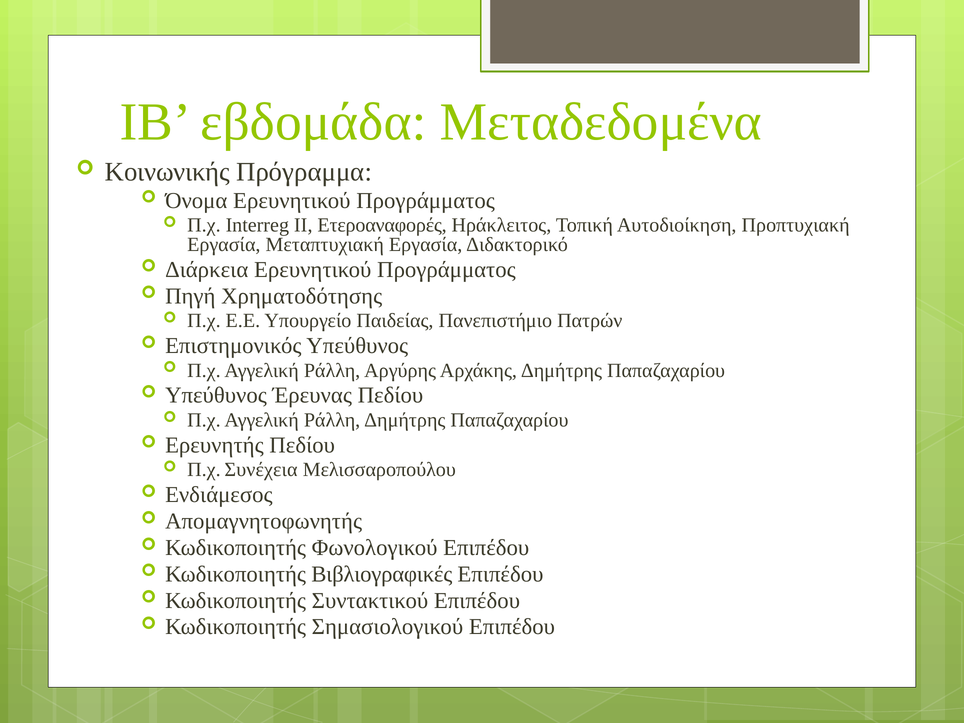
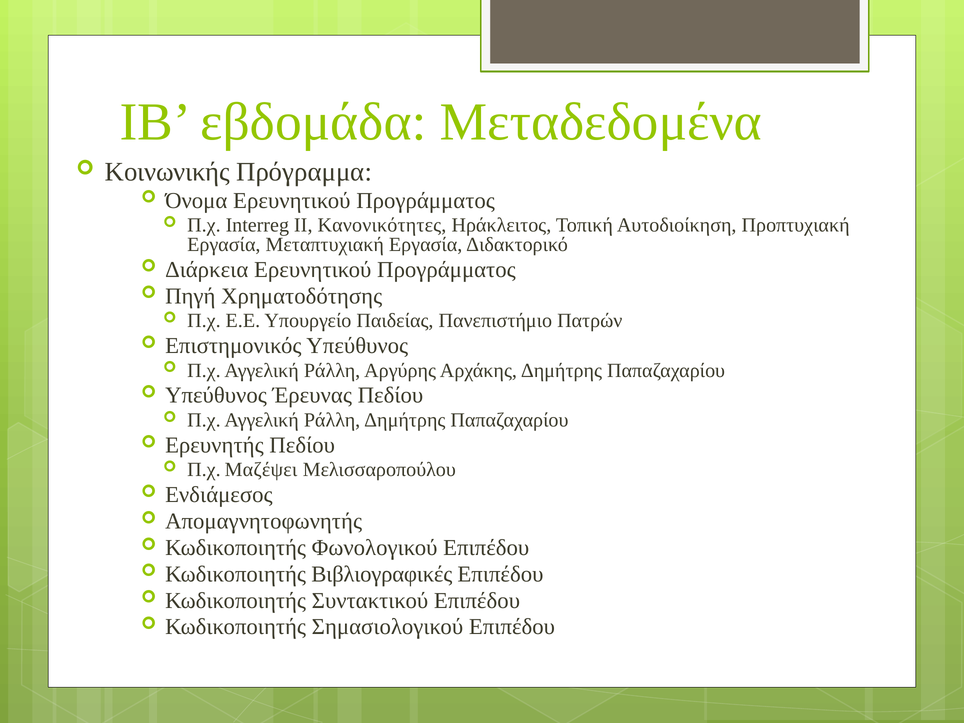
Ετεροαναφορές: Ετεροαναφορές -> Κανονικότητες
Συνέχεια: Συνέχεια -> Μαζέψει
